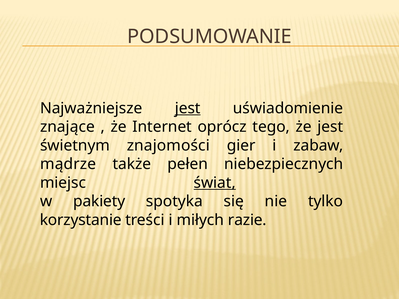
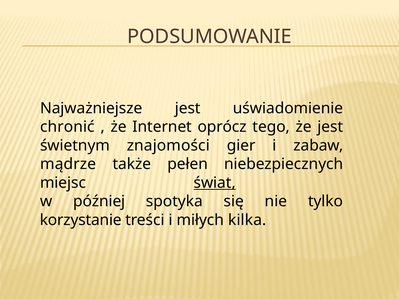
jest at (188, 108) underline: present -> none
znające: znające -> chronić
pakiety: pakiety -> później
razie: razie -> kilka
